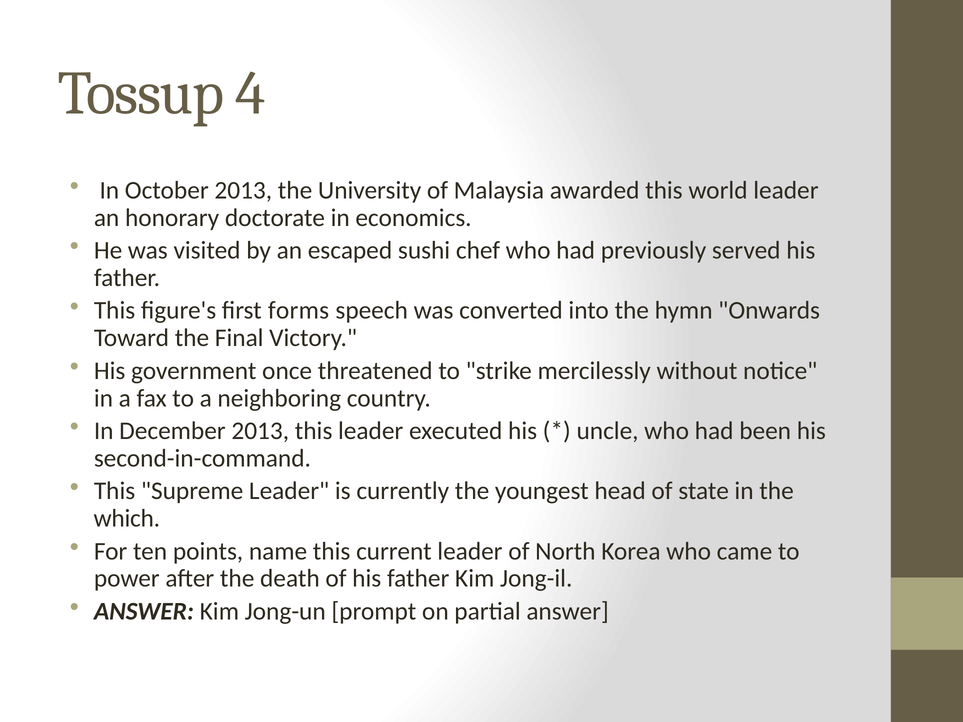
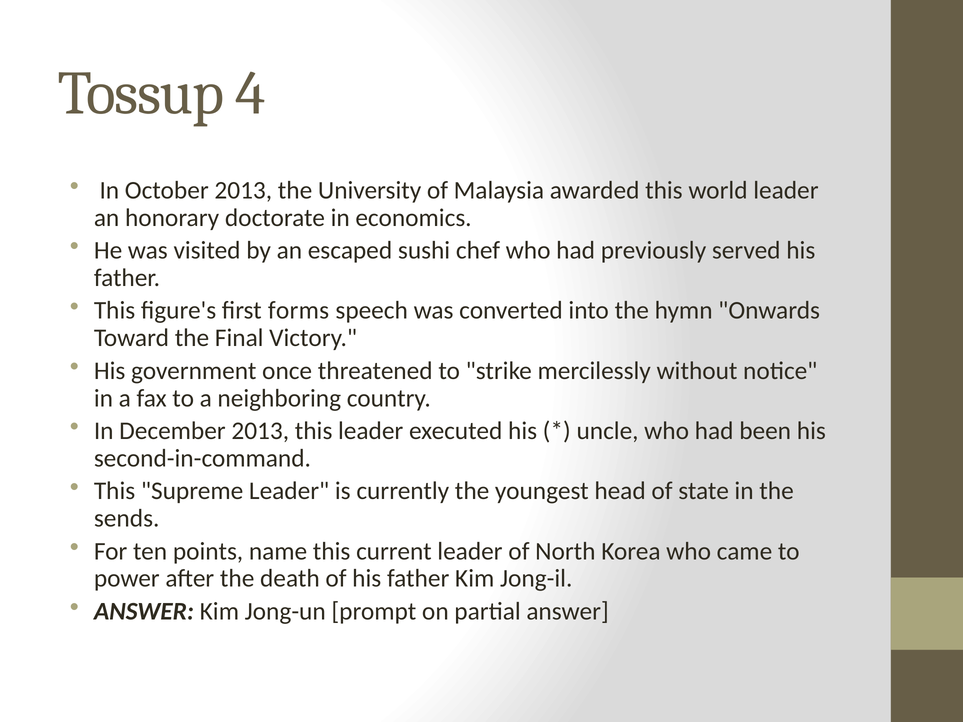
which: which -> sends
